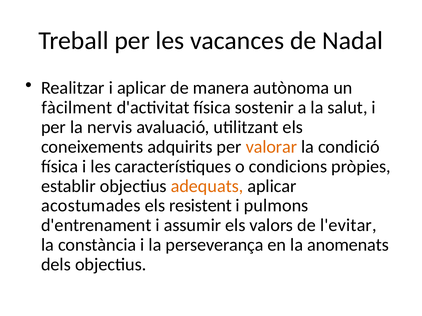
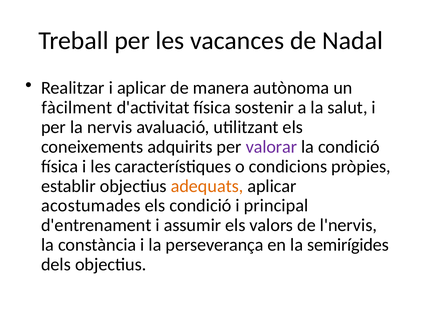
valorar colour: orange -> purple
els resistent: resistent -> condició
pulmons: pulmons -> principal
l'evitar: l'evitar -> l'nervis
anomenats: anomenats -> semirígides
